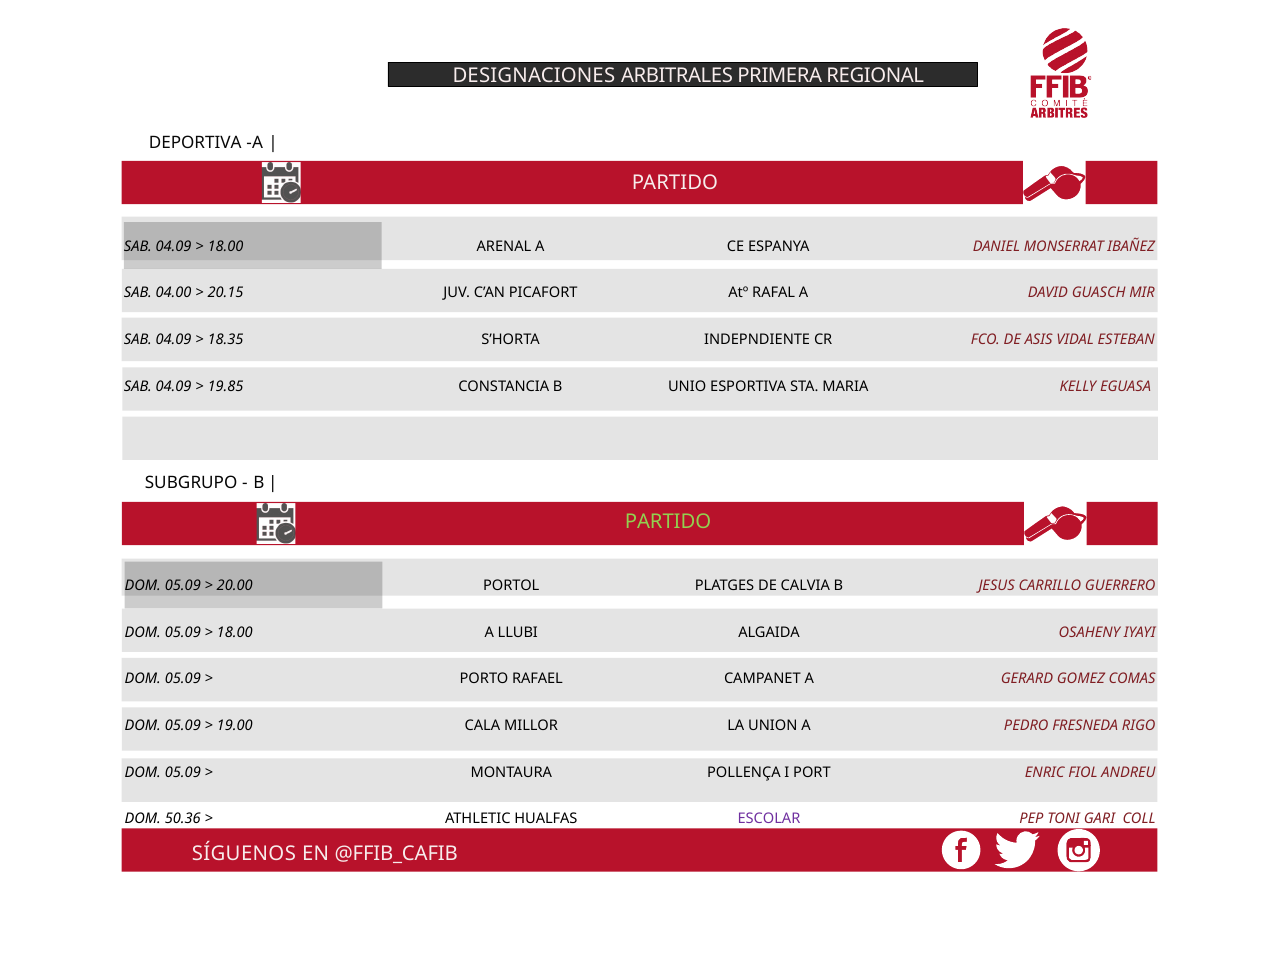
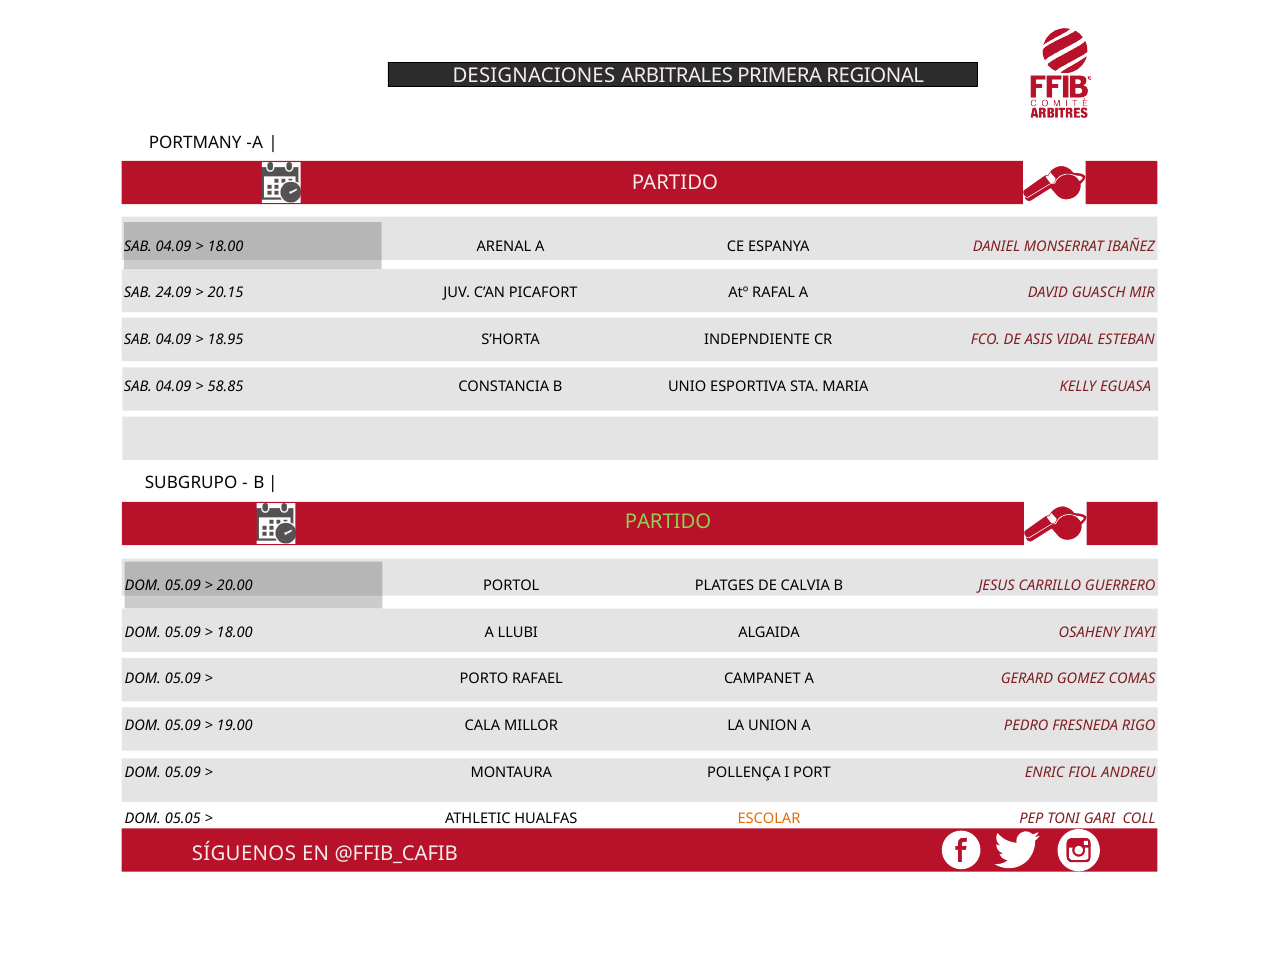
DEPORTIVA: DEPORTIVA -> PORTMANY
04.00: 04.00 -> 24.09
18.35: 18.35 -> 18.95
19.85: 19.85 -> 58.85
50.36: 50.36 -> 05.05
ESCOLAR colour: purple -> orange
